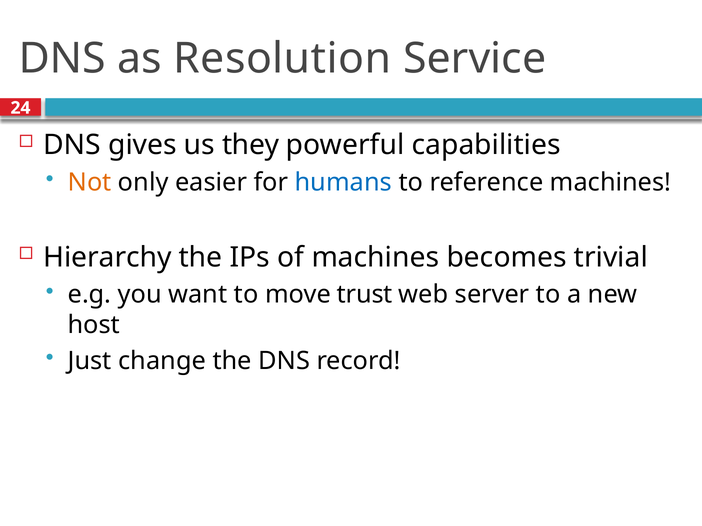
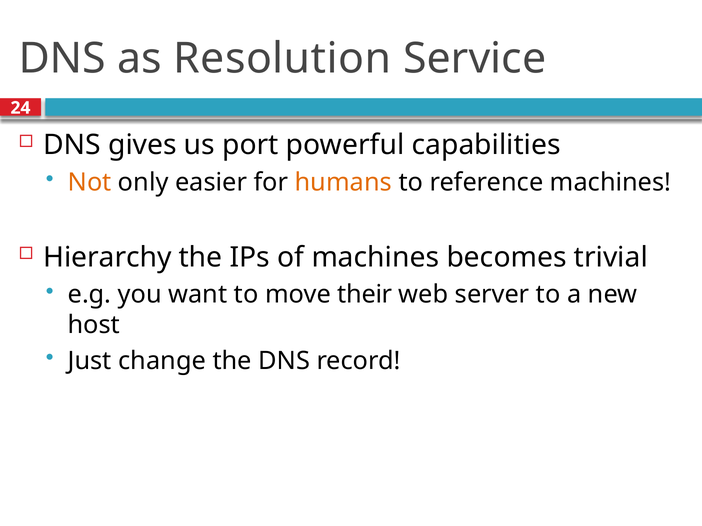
they: they -> port
humans colour: blue -> orange
trust: trust -> their
